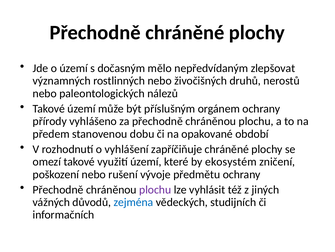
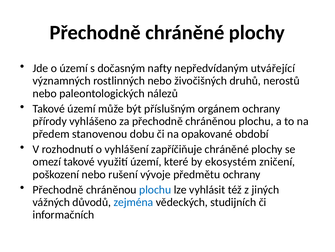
mělo: mělo -> nafty
zlepšovat: zlepšovat -> utvářející
plochu at (155, 189) colour: purple -> blue
